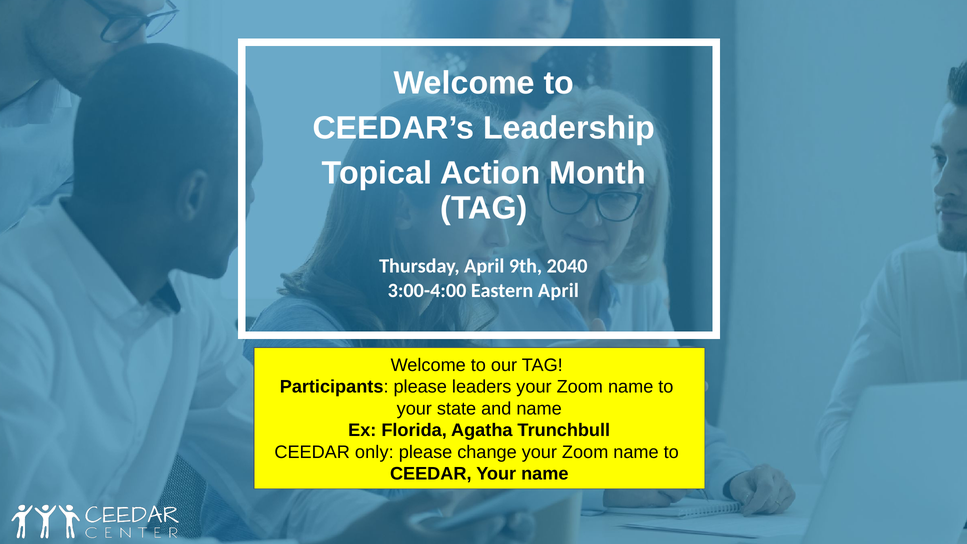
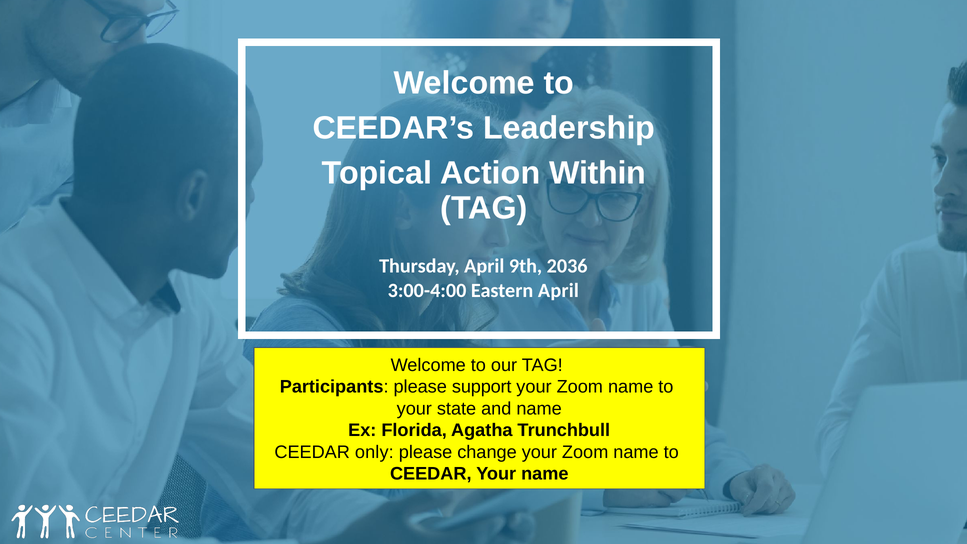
Month: Month -> Within
2040: 2040 -> 2036
leaders: leaders -> support
